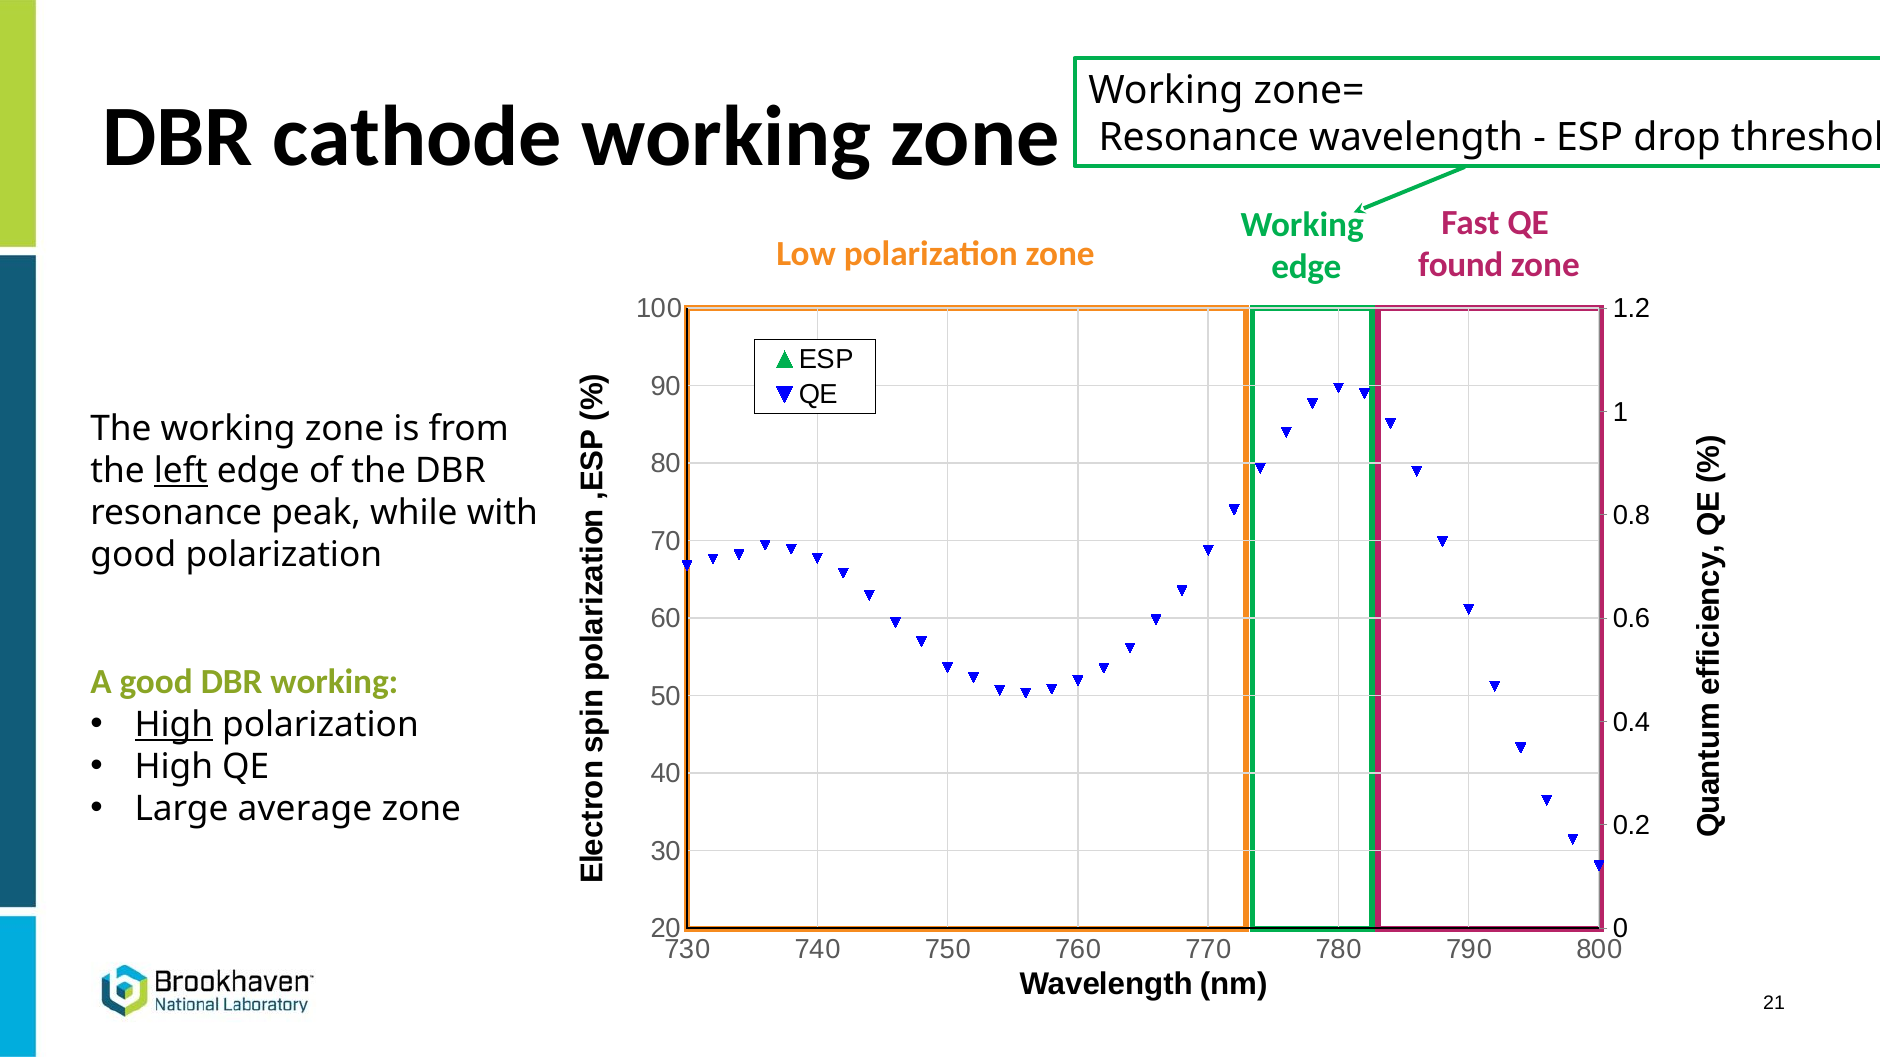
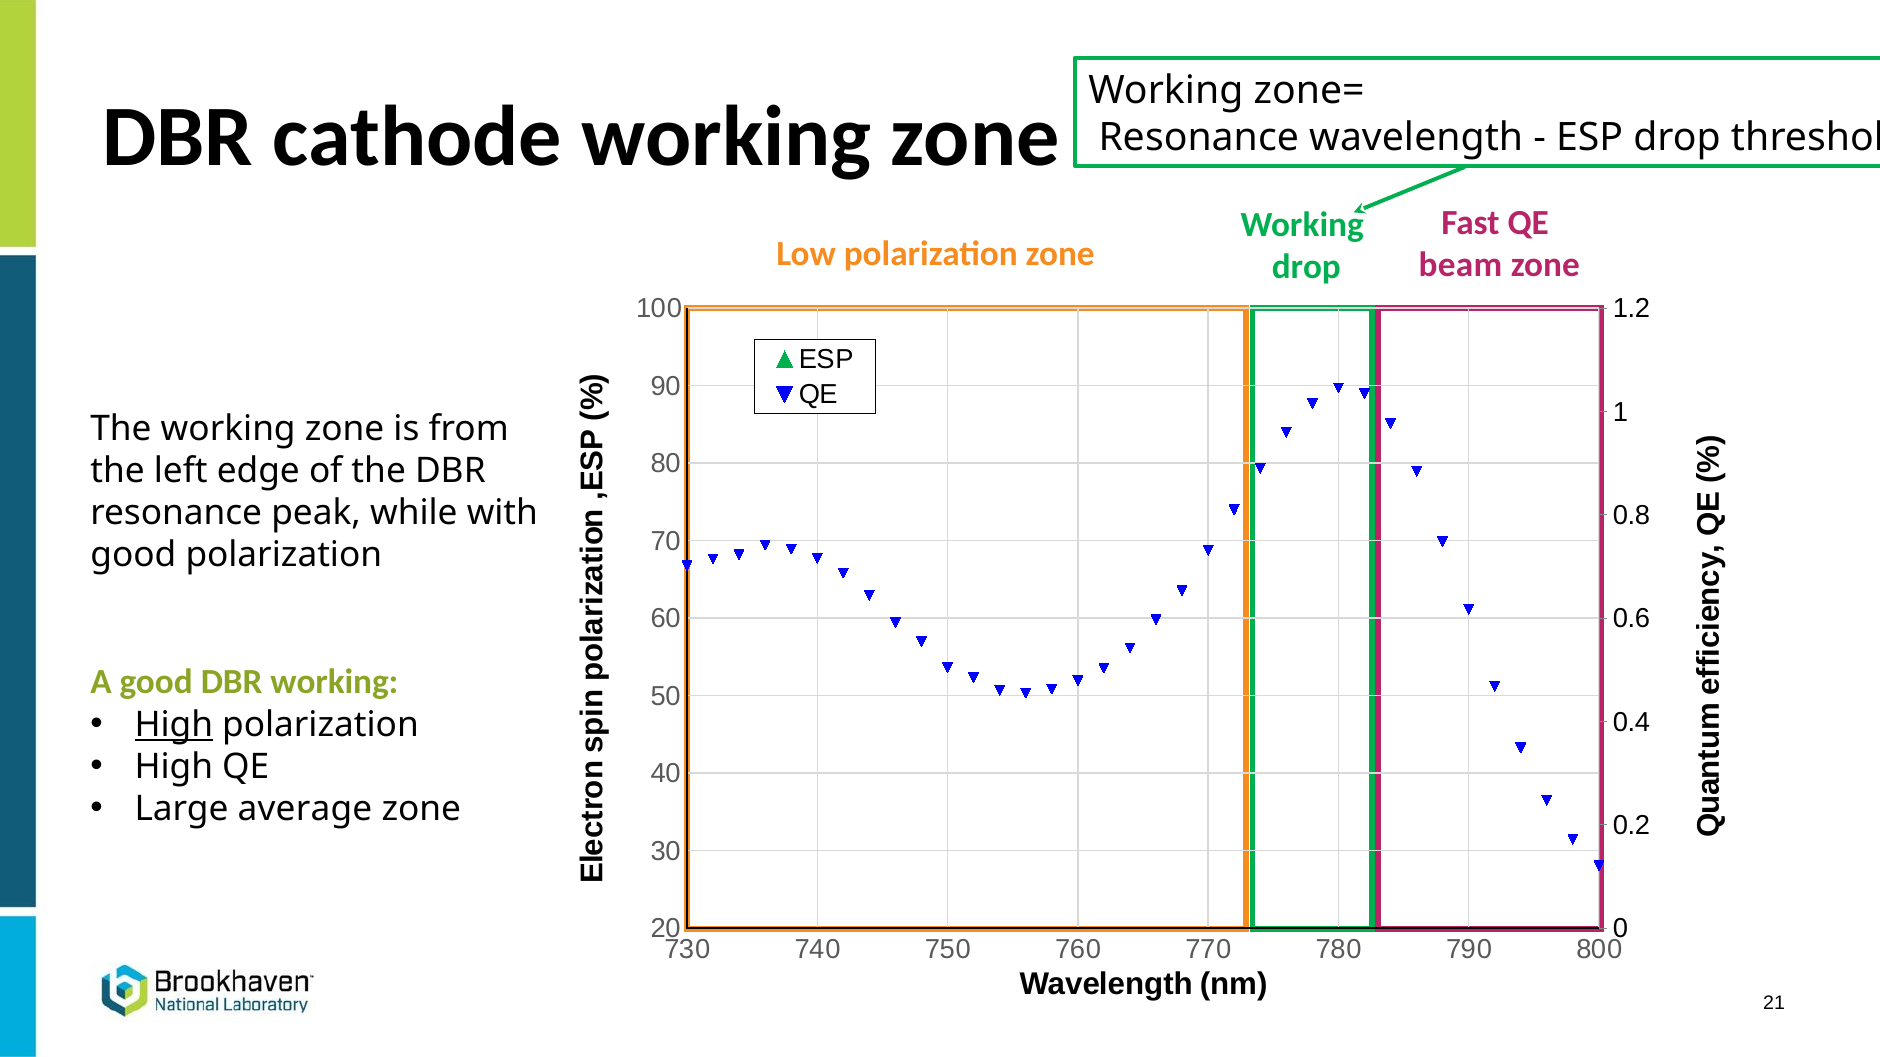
found: found -> beam
edge at (1306, 267): edge -> drop
left underline: present -> none
